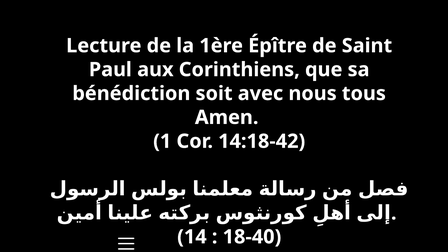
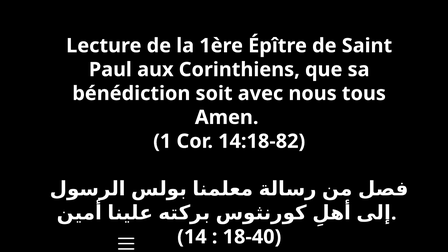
14:18-42: 14:18-42 -> 14:18-82
